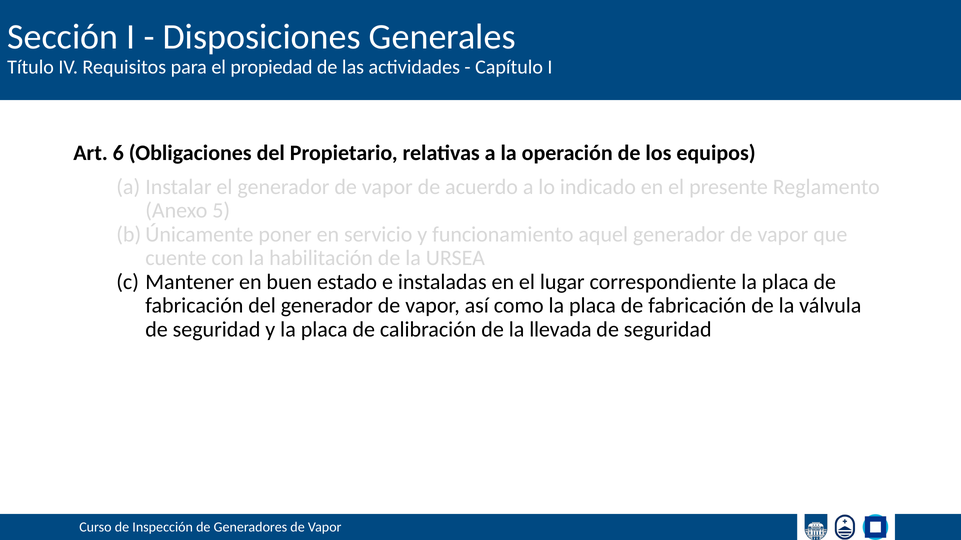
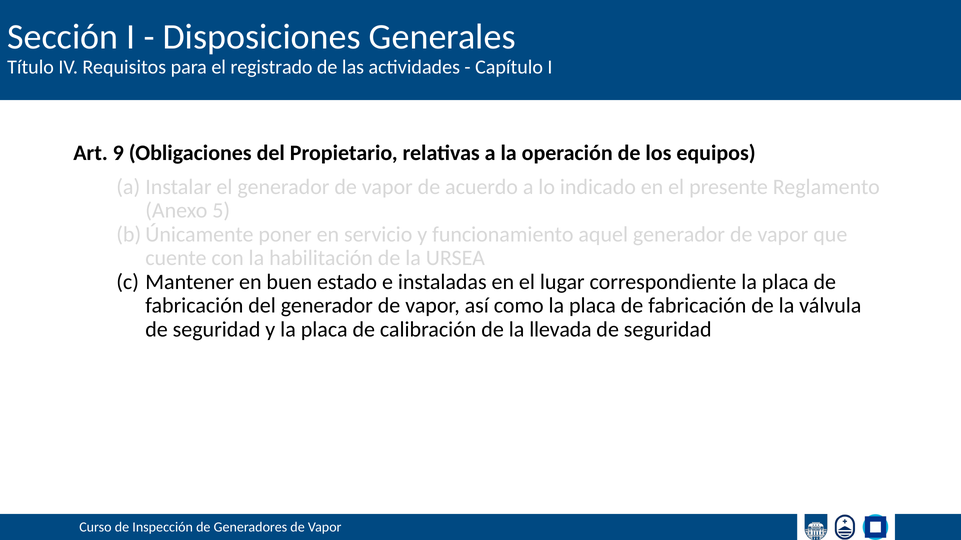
propiedad: propiedad -> registrado
6: 6 -> 9
